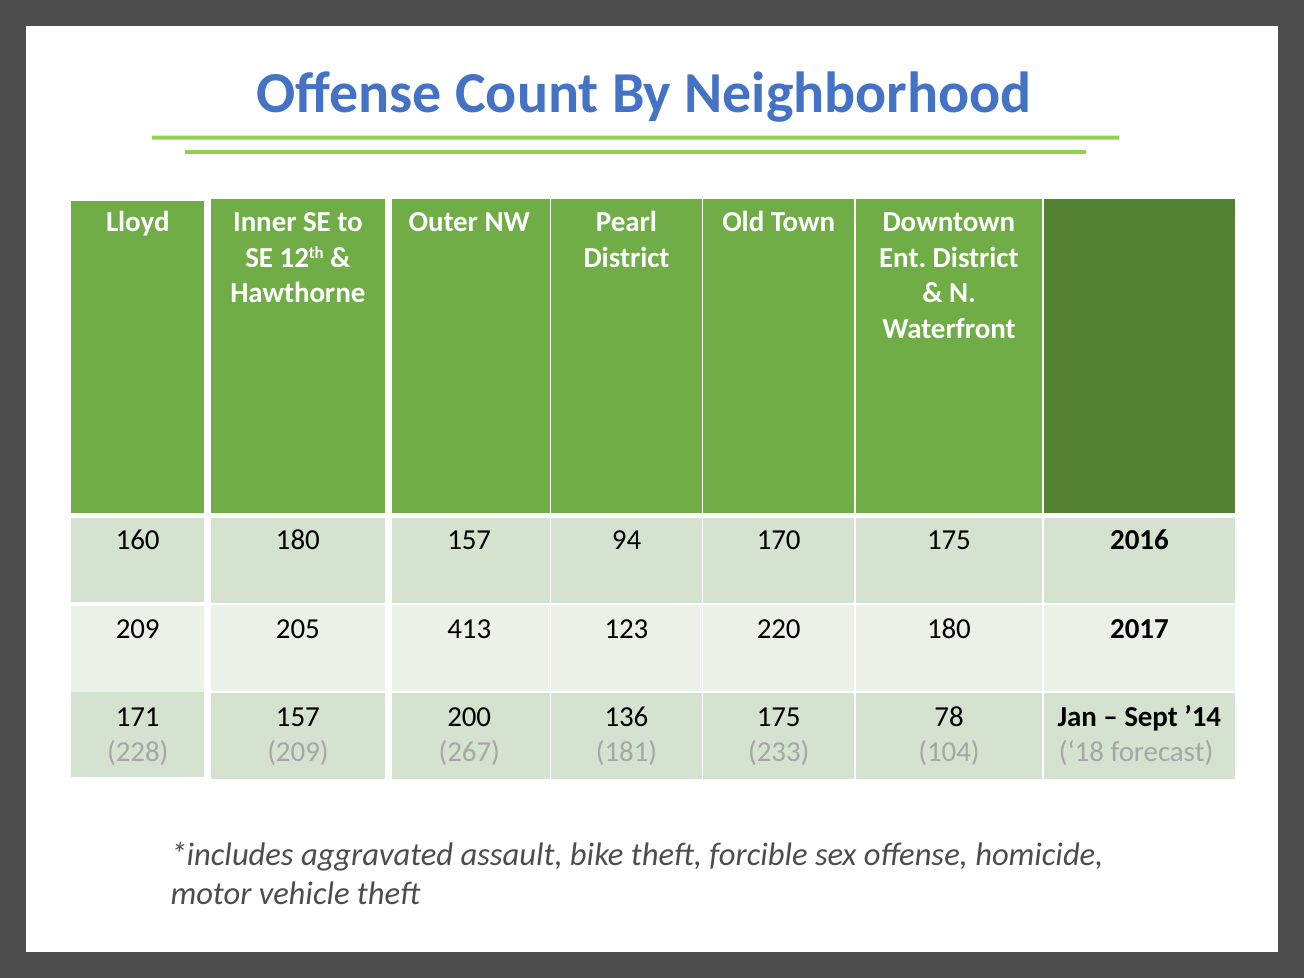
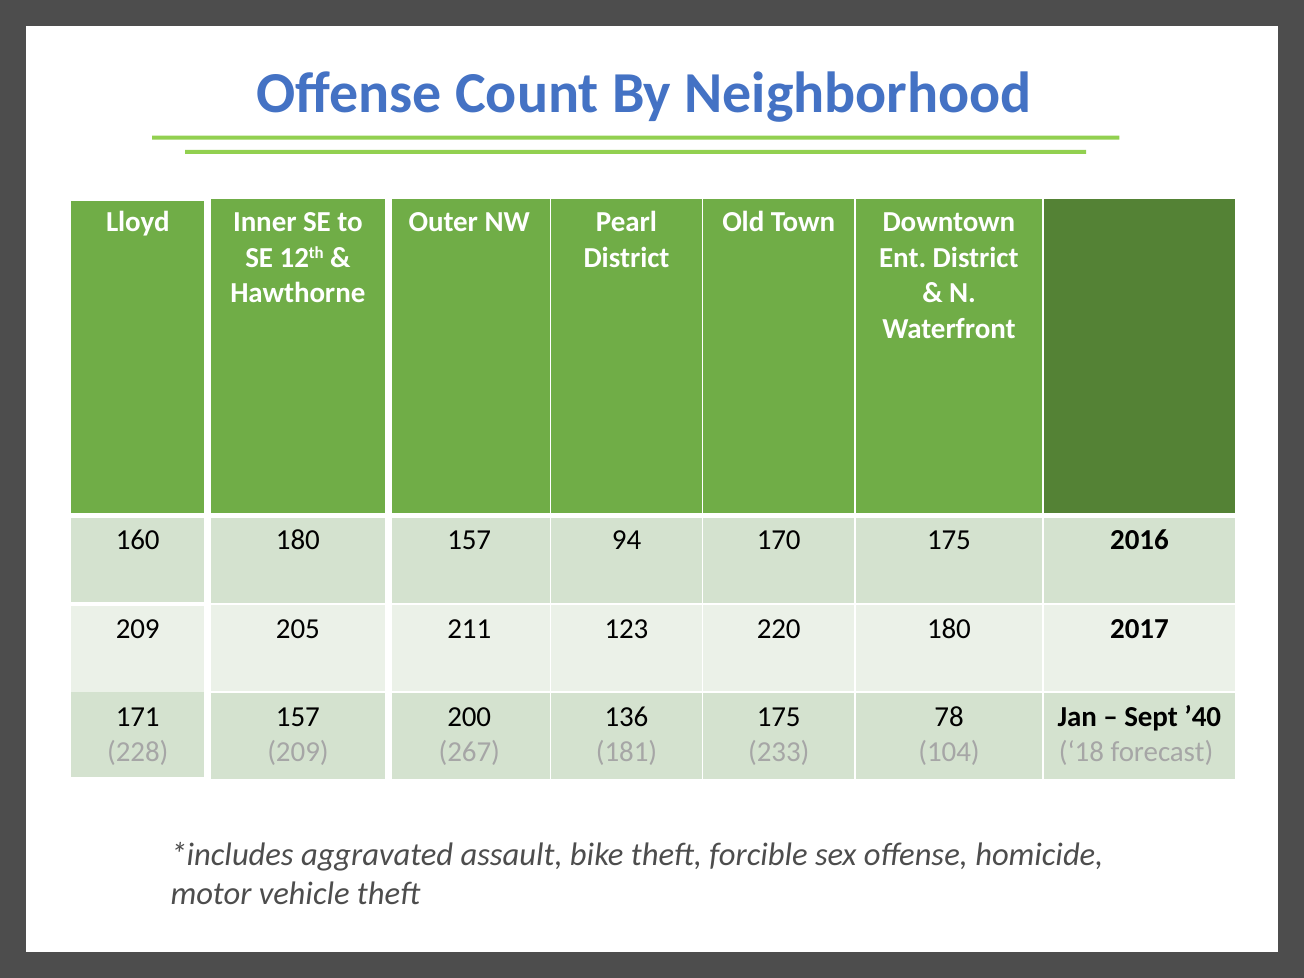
413: 413 -> 211
’14: ’14 -> ’40
